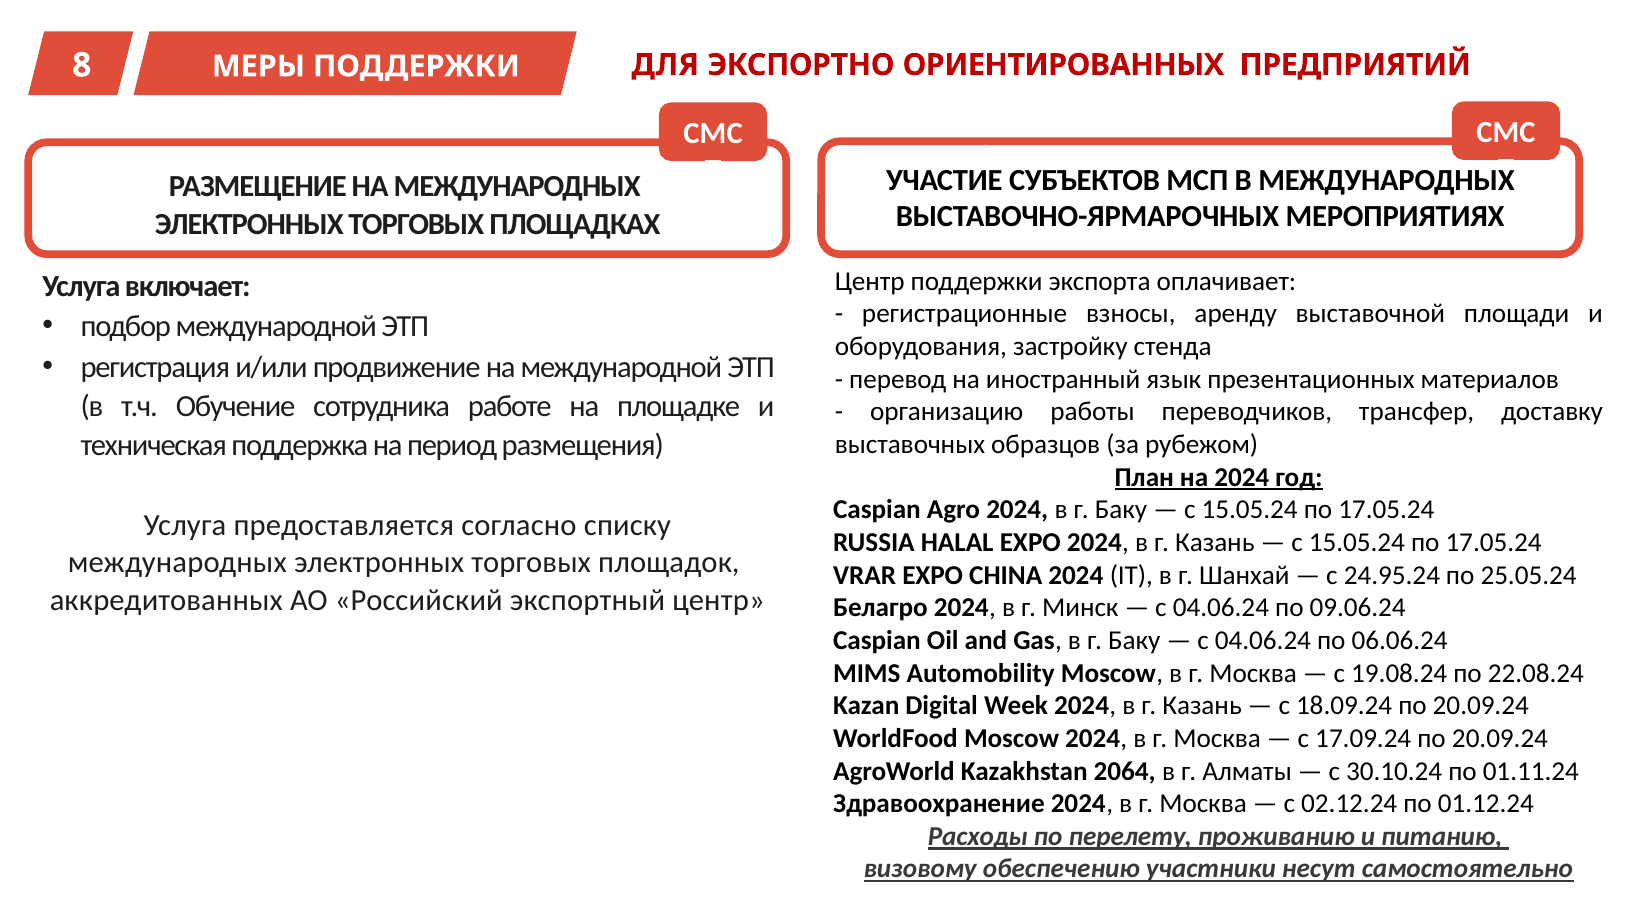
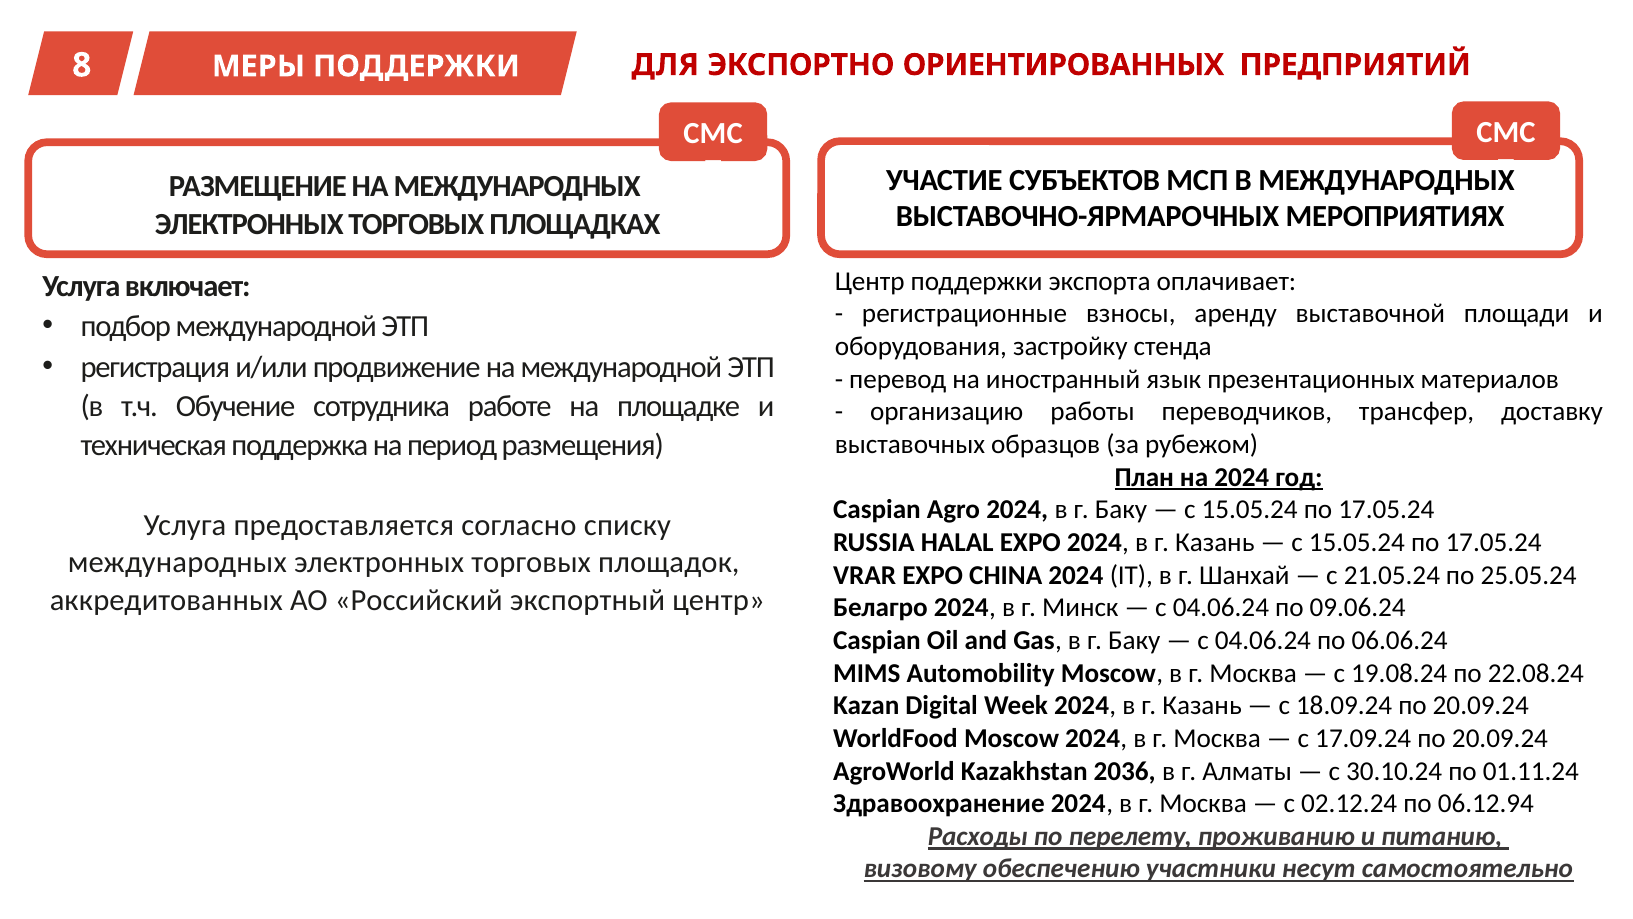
24.95.24: 24.95.24 -> 21.05.24
2064: 2064 -> 2036
01.12.24: 01.12.24 -> 06.12.94
